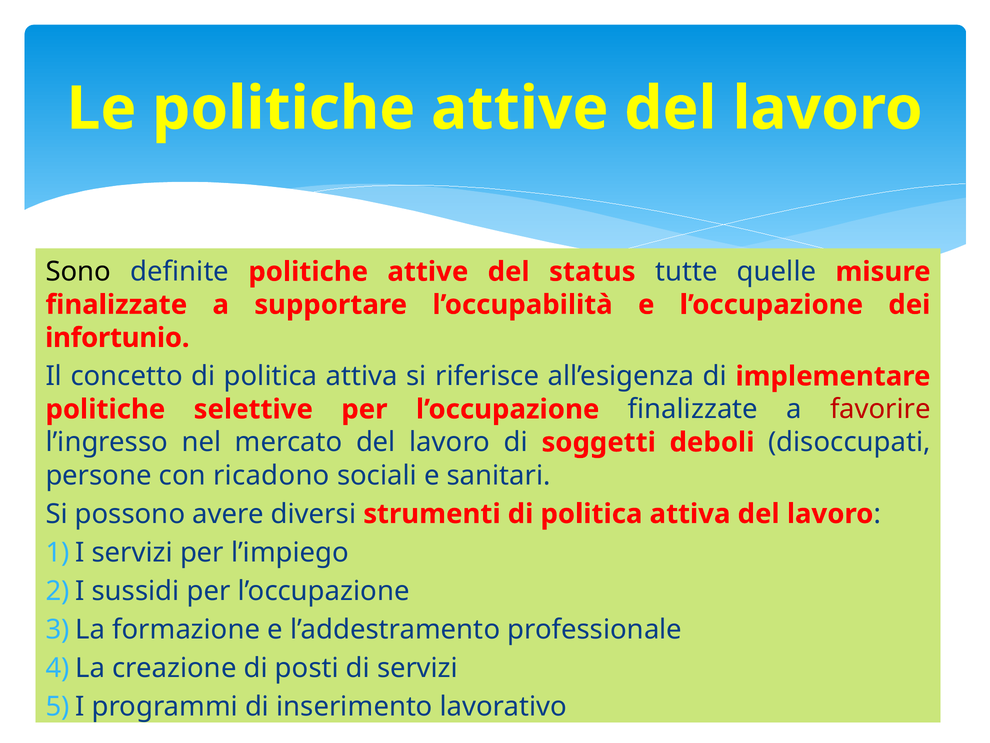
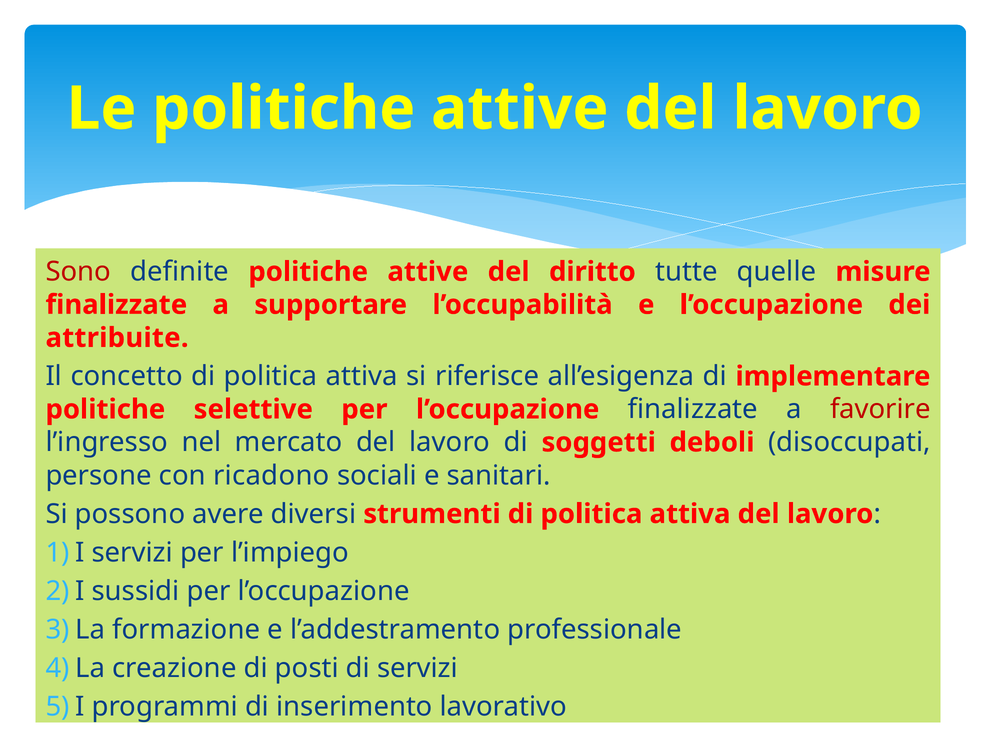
Sono colour: black -> red
status: status -> diritto
infortunio: infortunio -> attribuite
